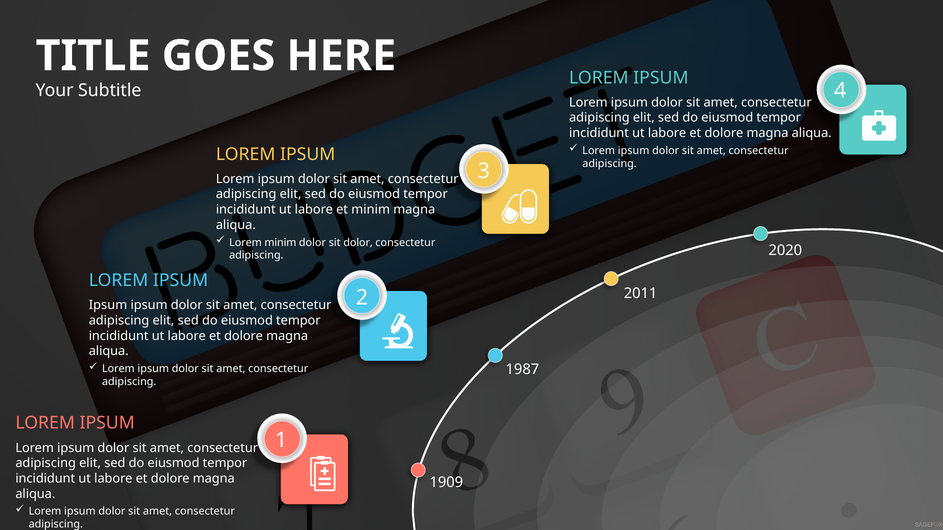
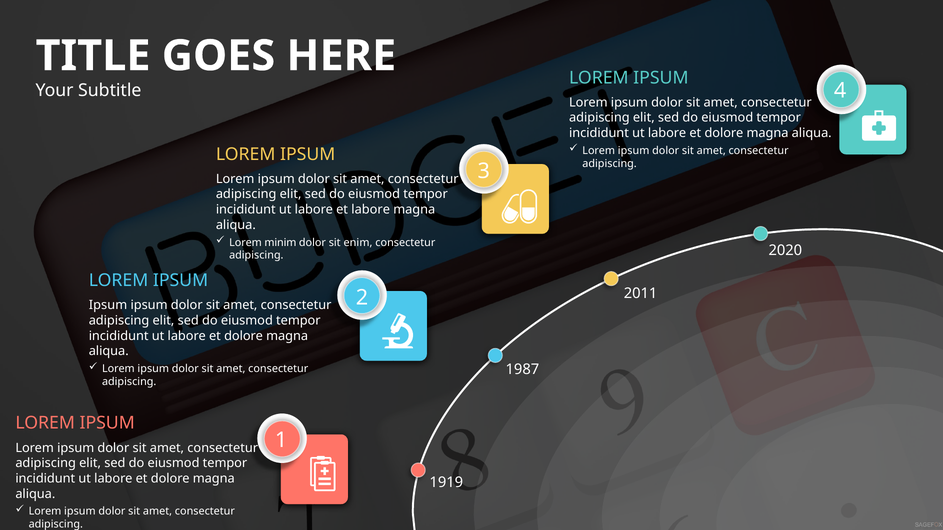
et minim: minim -> labore
sit dolor: dolor -> enim
1909: 1909 -> 1919
